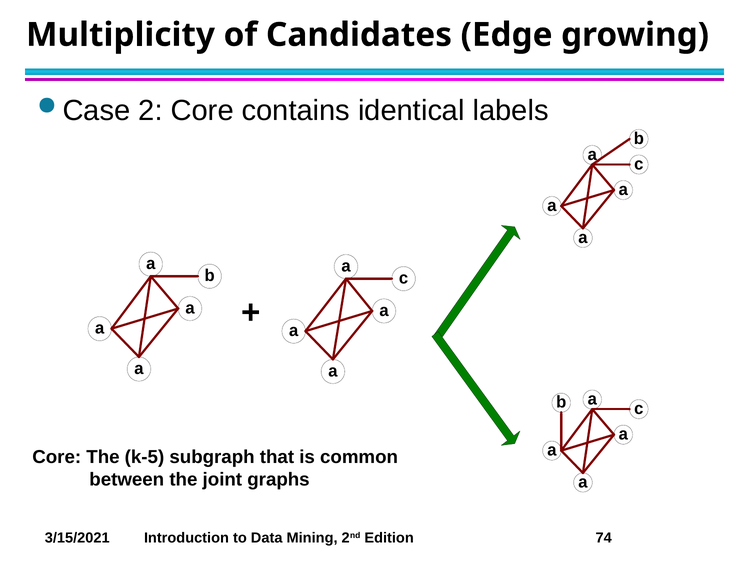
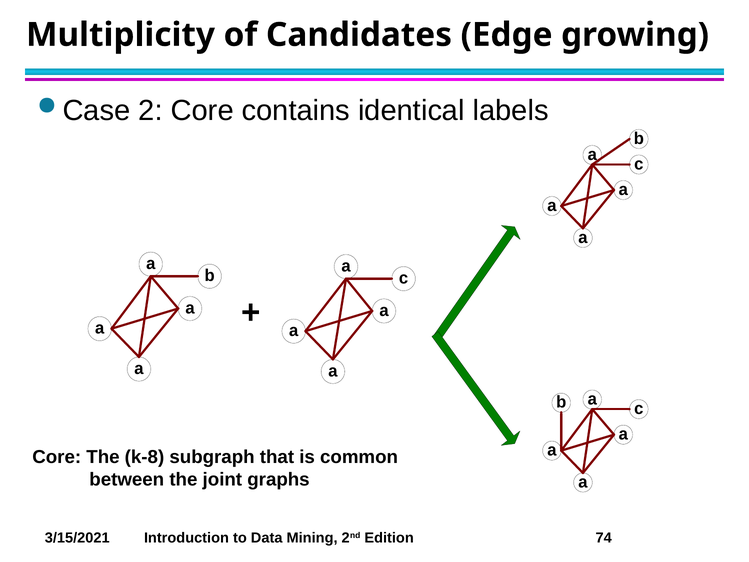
k-5: k-5 -> k-8
